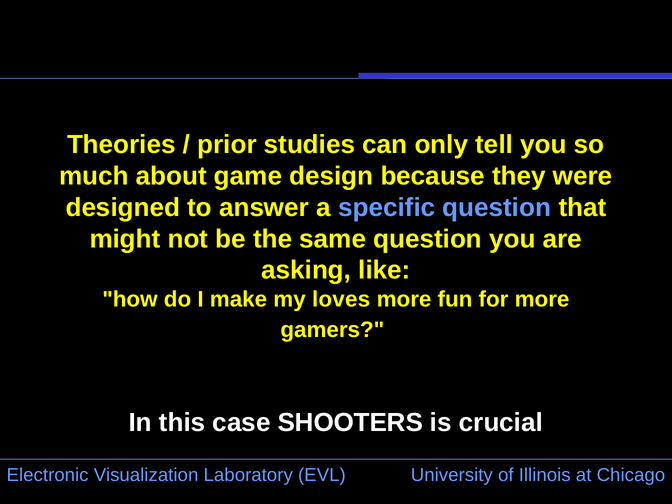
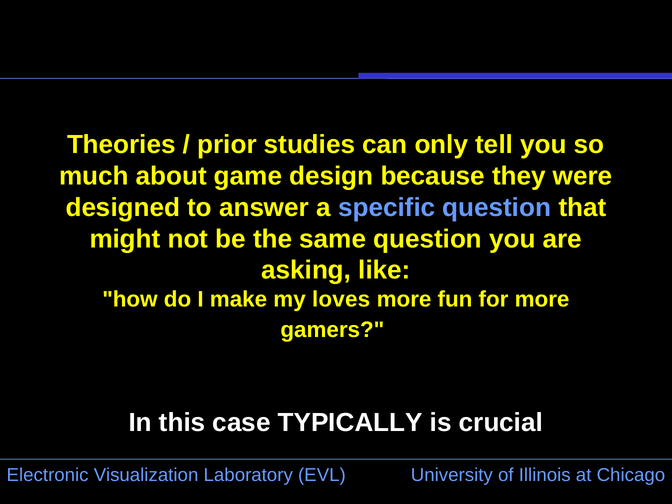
SHOOTERS: SHOOTERS -> TYPICALLY
